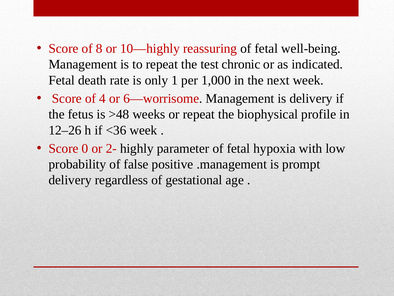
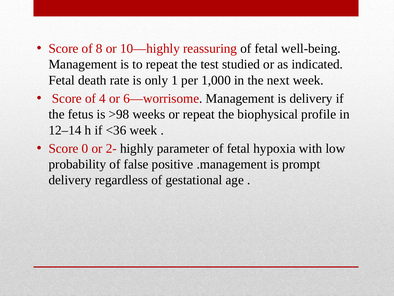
chronic: chronic -> studied
>48: >48 -> >98
12–26: 12–26 -> 12–14
